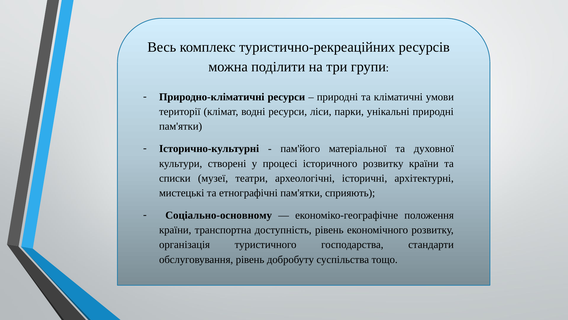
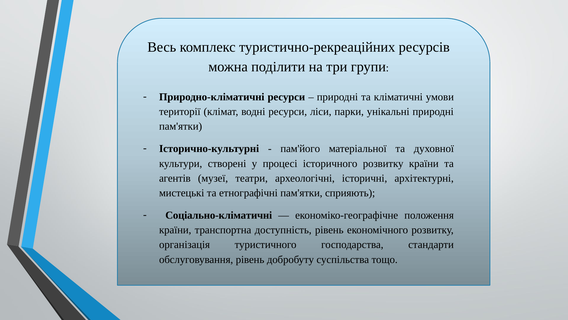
списки: списки -> агентів
Соціально-основному: Соціально-основному -> Соціально-кліматичні
